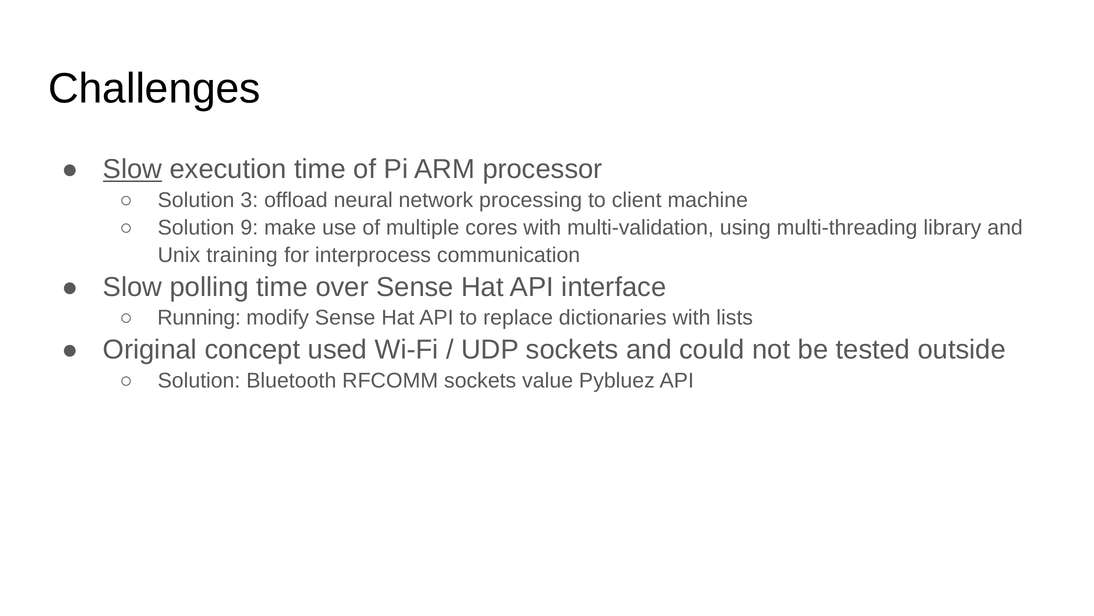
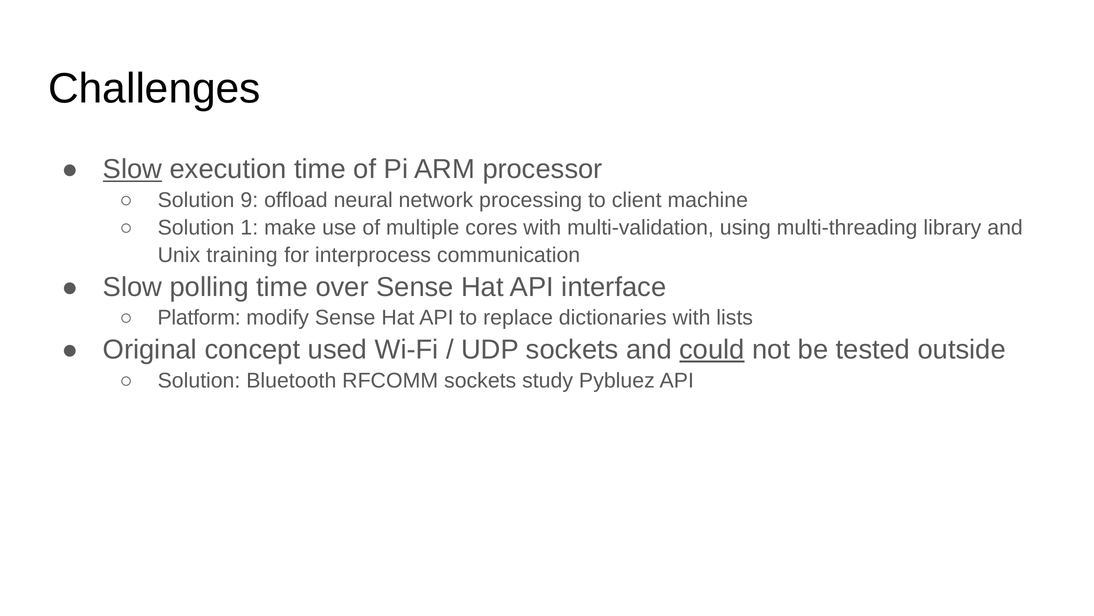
3: 3 -> 9
9: 9 -> 1
Running: Running -> Platform
could underline: none -> present
value: value -> study
